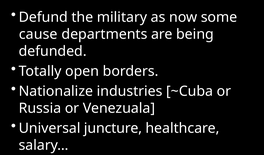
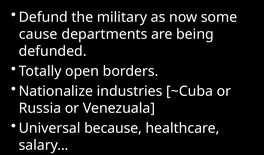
juncture: juncture -> because
